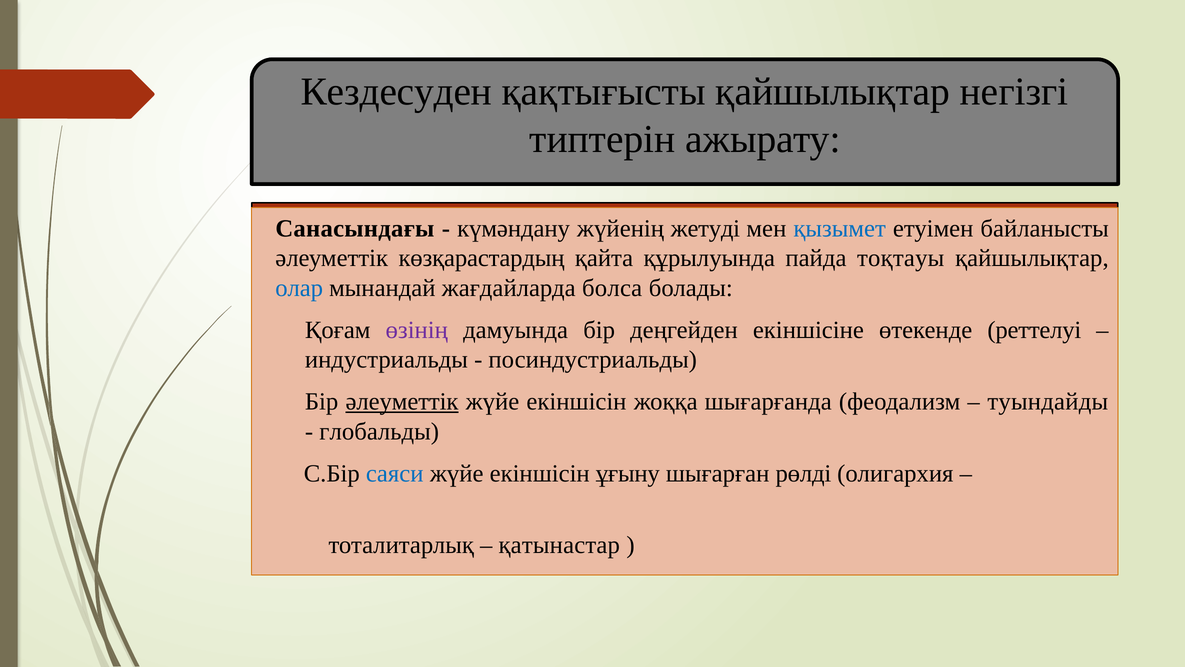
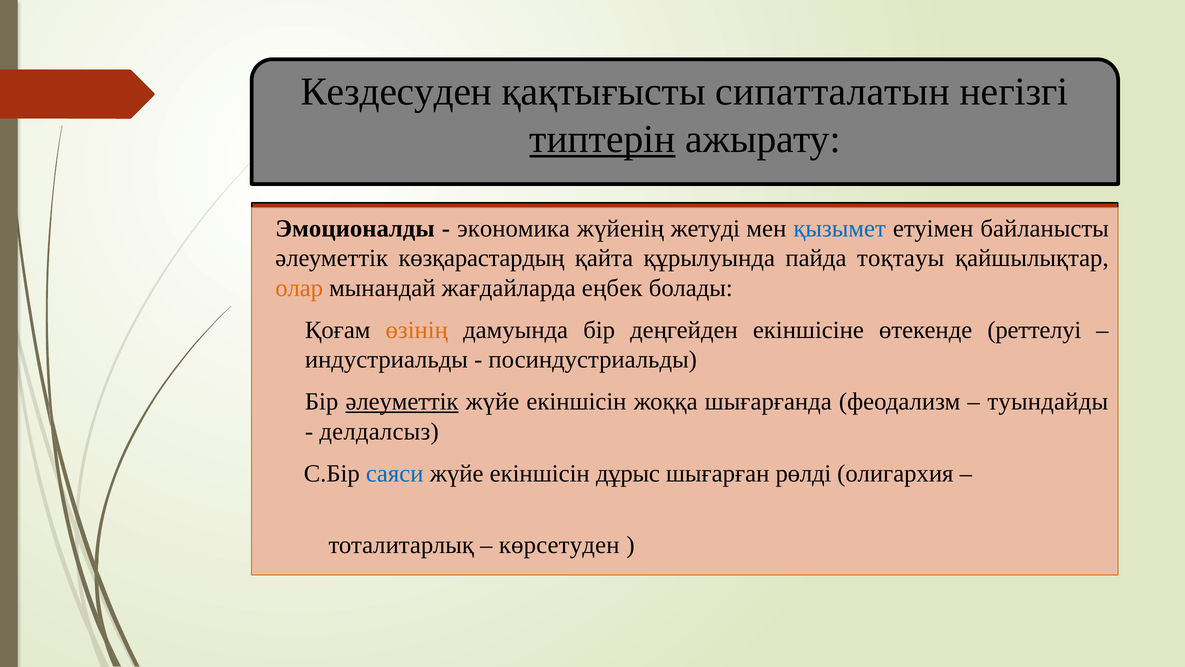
қақтығысты қайшылықтар: қайшылықтар -> сипатталатын
типтерін underline: none -> present
Санасындағы: Санасындағы -> Эмоционалды
күмәндану: күмәндану -> экономика
олар colour: blue -> orange
болса: болса -> еңбек
өзінің colour: purple -> orange
глобальды: глобальды -> делдалсыз
ұғыну: ұғыну -> дұрыс
қатынастар: қатынастар -> көрсетуден
